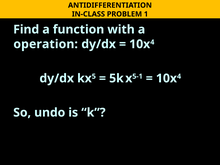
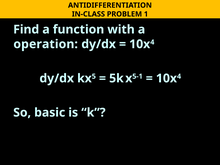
undo: undo -> basic
